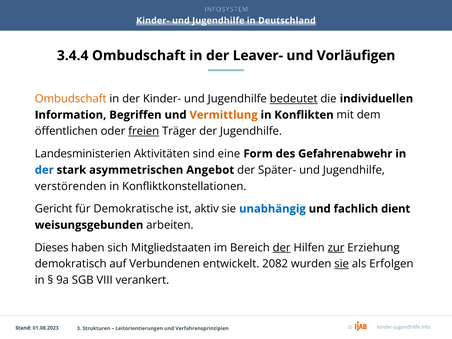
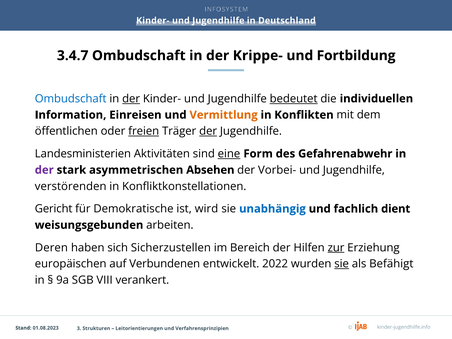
3.4.4: 3.4.4 -> 3.4.7
Leaver-: Leaver- -> Krippe-
Vorläufigen: Vorläufigen -> Fortbildung
Ombudschaft at (71, 99) colour: orange -> blue
der at (131, 99) underline: none -> present
Begriffen: Begriffen -> Einreisen
der at (208, 131) underline: none -> present
eine underline: none -> present
der at (44, 170) colour: blue -> purple
Angebot: Angebot -> Absehen
Später-: Später- -> Vorbei-
aktiv: aktiv -> wird
Dieses: Dieses -> Deren
Mitgliedstaaten: Mitgliedstaaten -> Sicherzustellen
der at (282, 248) underline: present -> none
demokratisch: demokratisch -> europäischen
2082: 2082 -> 2022
Erfolgen: Erfolgen -> Befähigt
